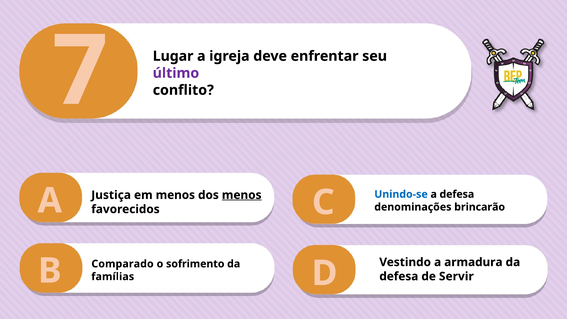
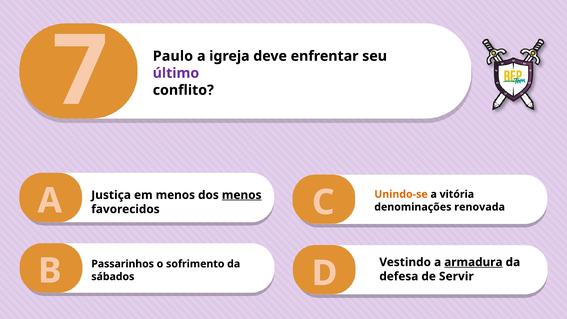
Lugar: Lugar -> Paulo
Unindo-se colour: blue -> orange
a defesa: defesa -> vitória
brincarão: brincarão -> renovada
armadura underline: none -> present
Comparado: Comparado -> Passarinhos
famílias: famílias -> sábados
